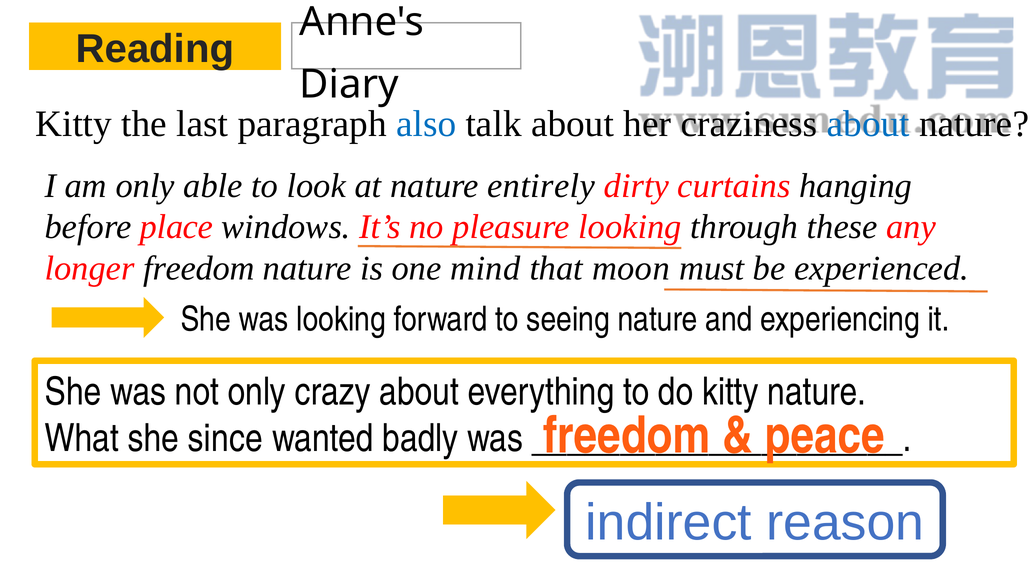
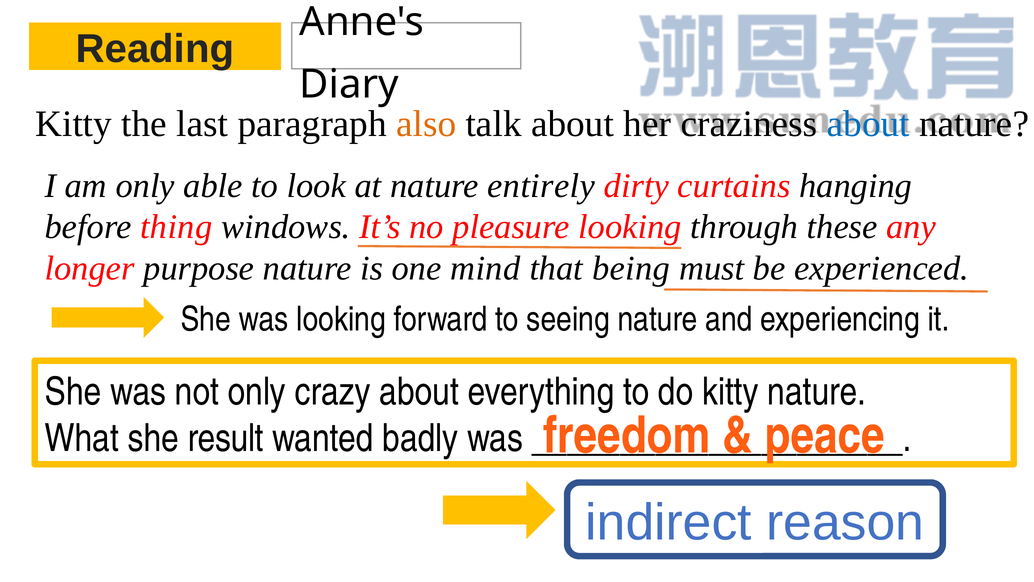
also colour: blue -> orange
place: place -> thing
longer freedom: freedom -> purpose
moon: moon -> being
since: since -> result
